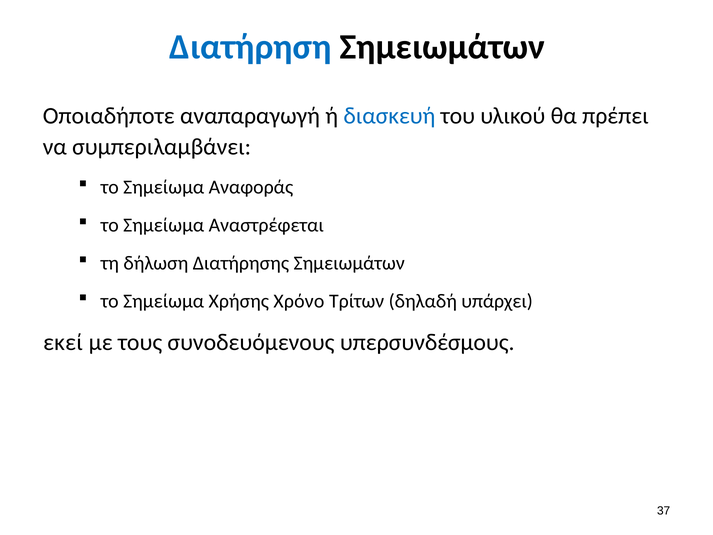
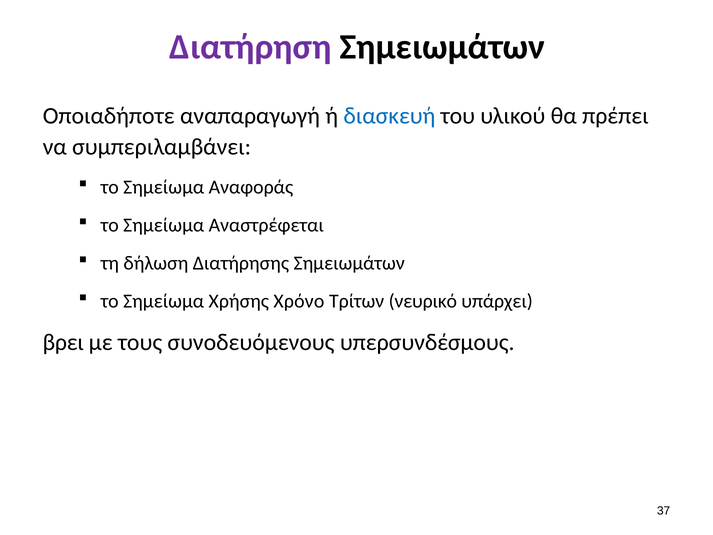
Διατήρηση colour: blue -> purple
δηλαδή: δηλαδή -> νευρικό
εκεί: εκεί -> βρει
